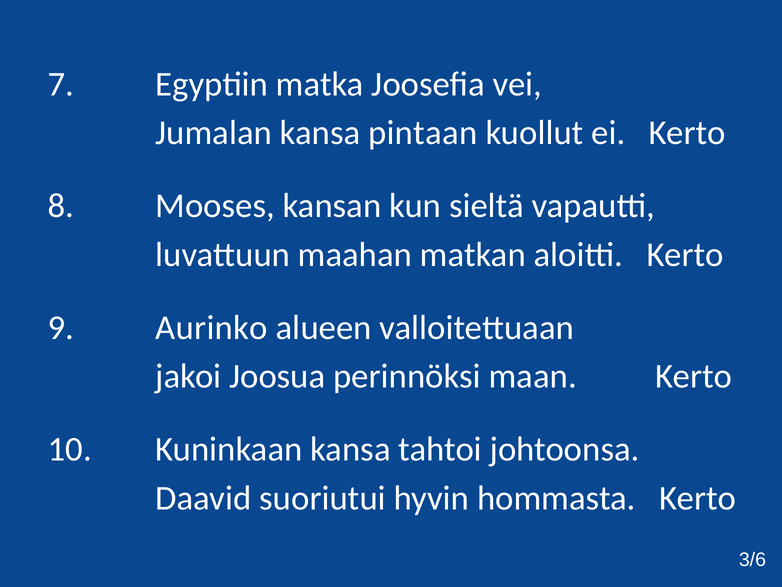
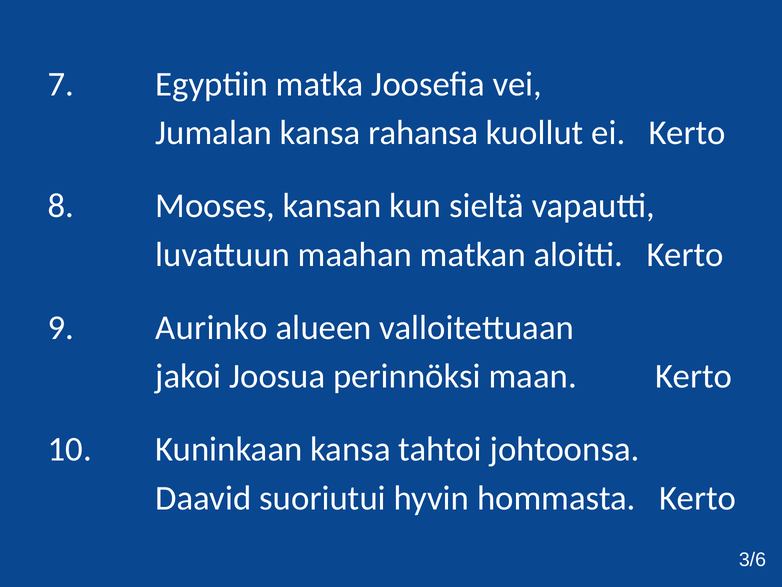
pintaan: pintaan -> rahansa
